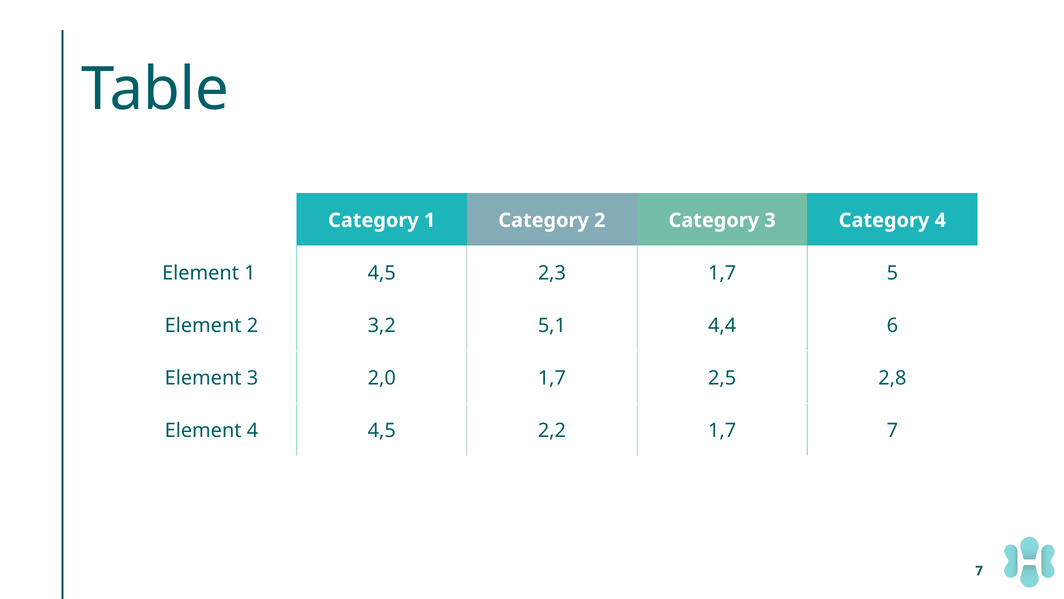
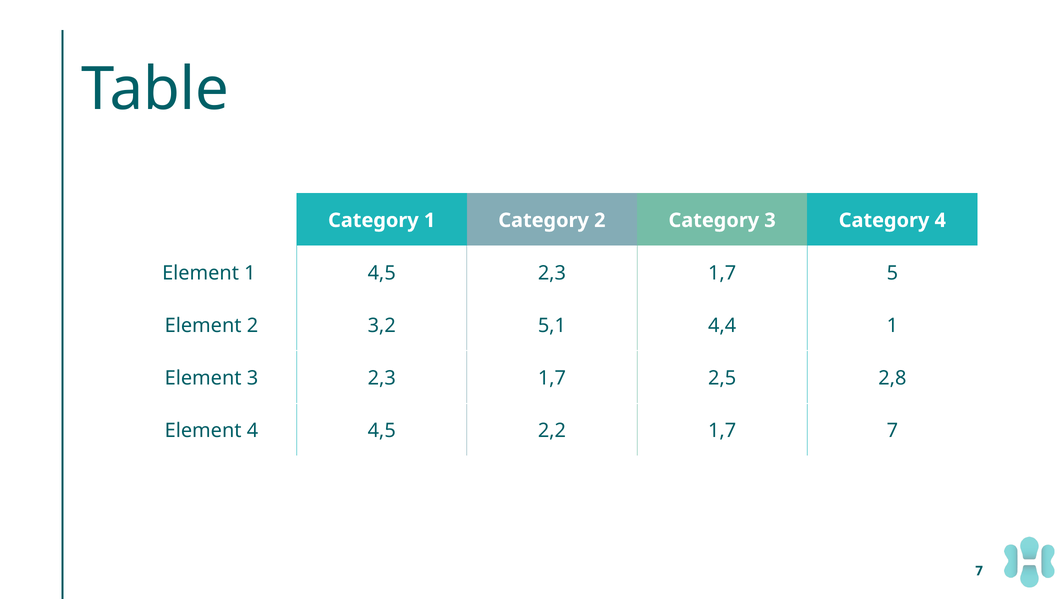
4,4 6: 6 -> 1
3 2,0: 2,0 -> 2,3
